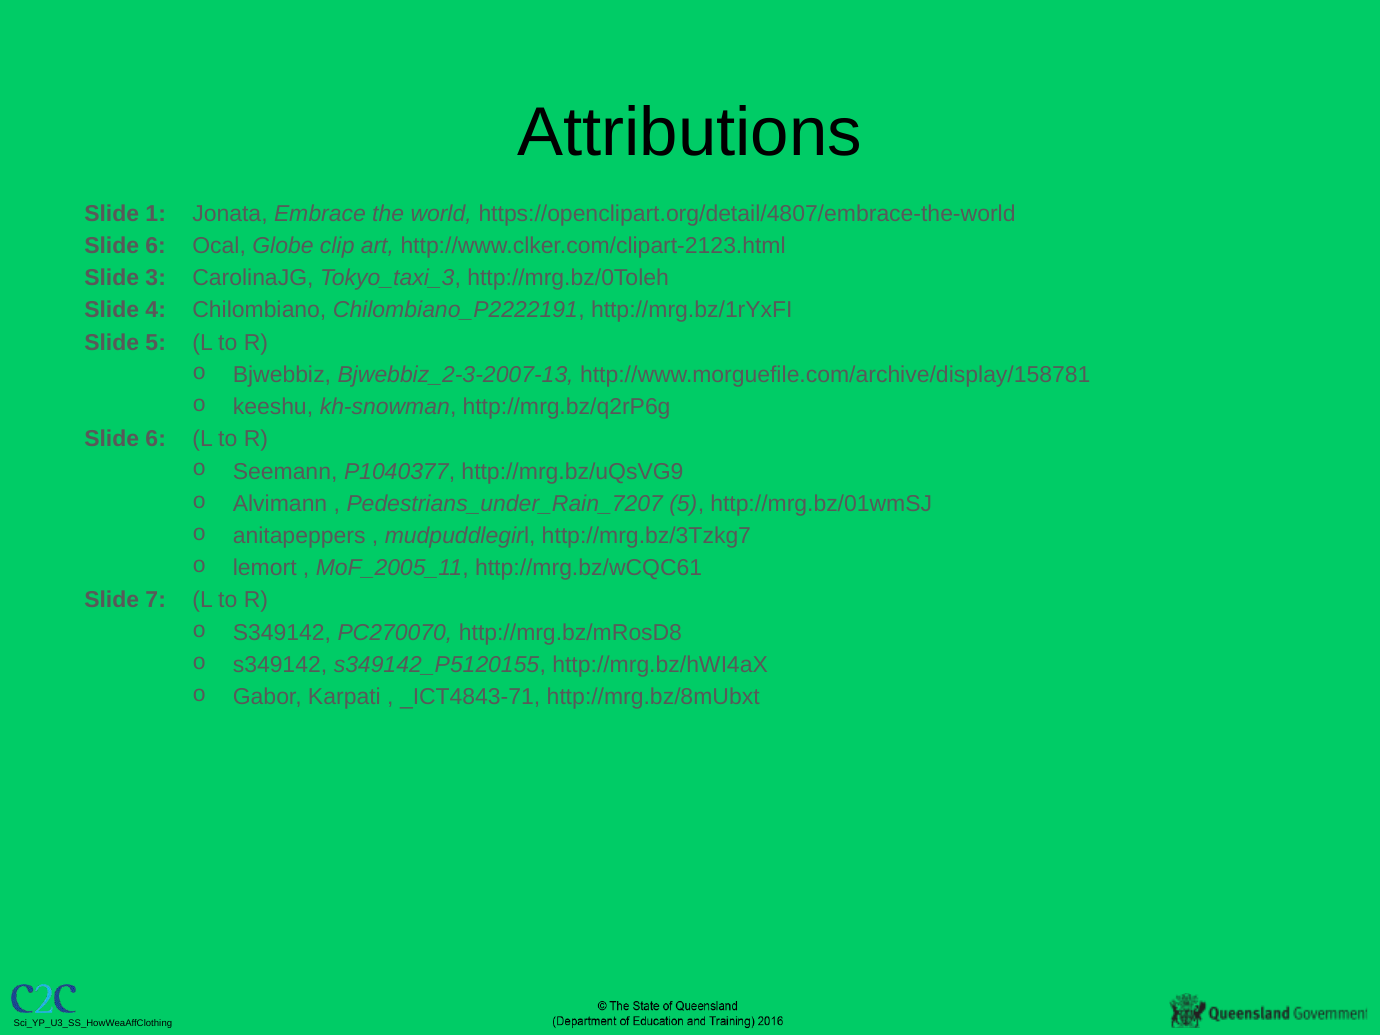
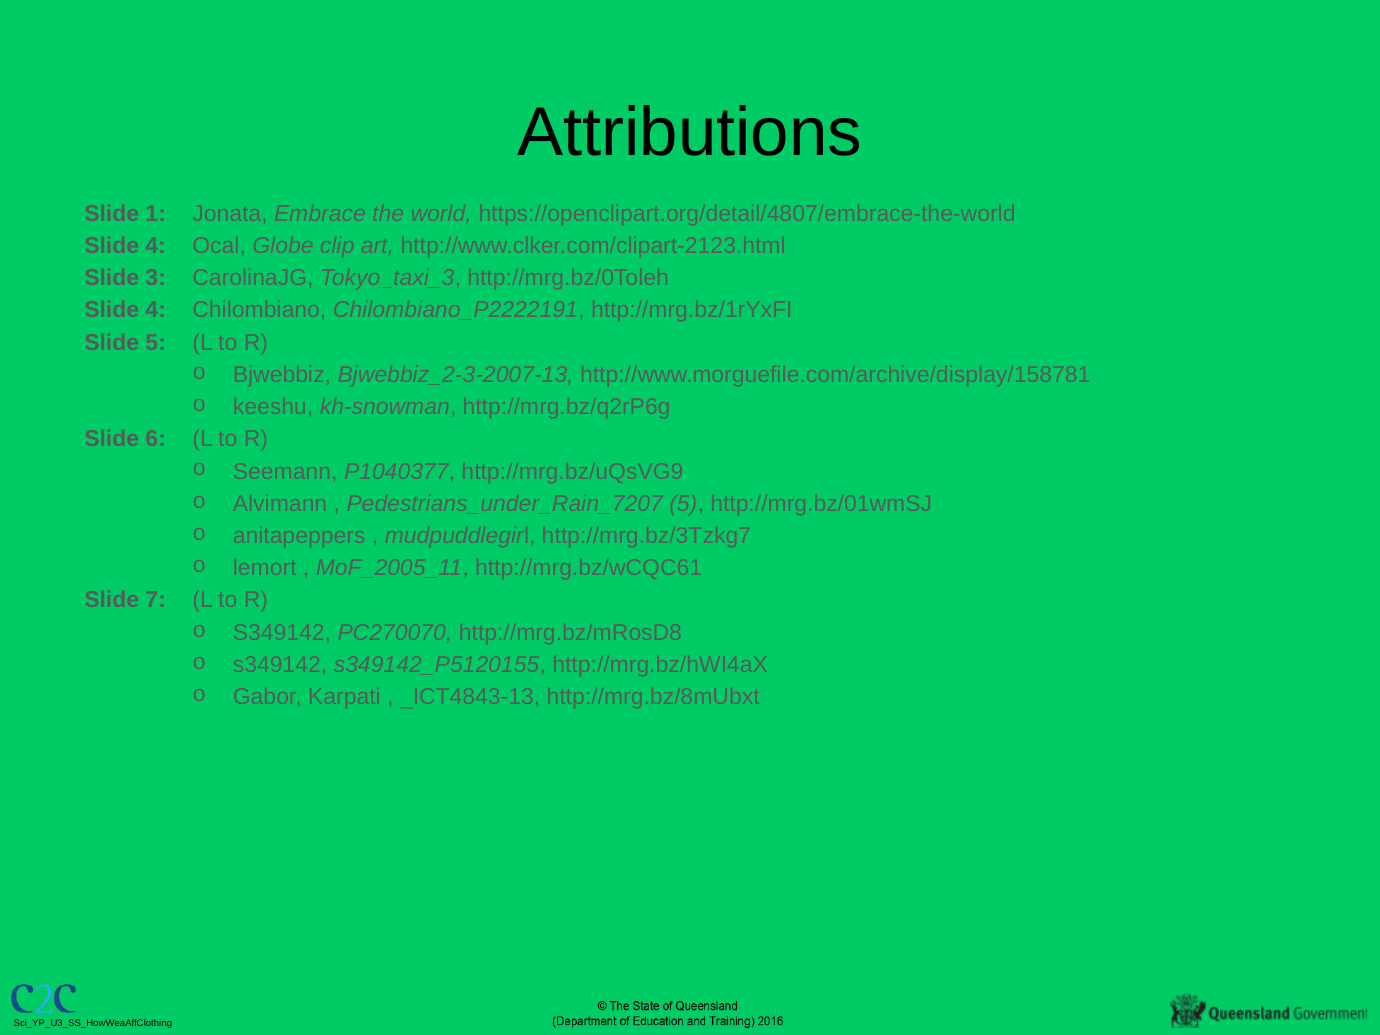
6 at (156, 246): 6 -> 4
_ICT4843-71: _ICT4843-71 -> _ICT4843-13
